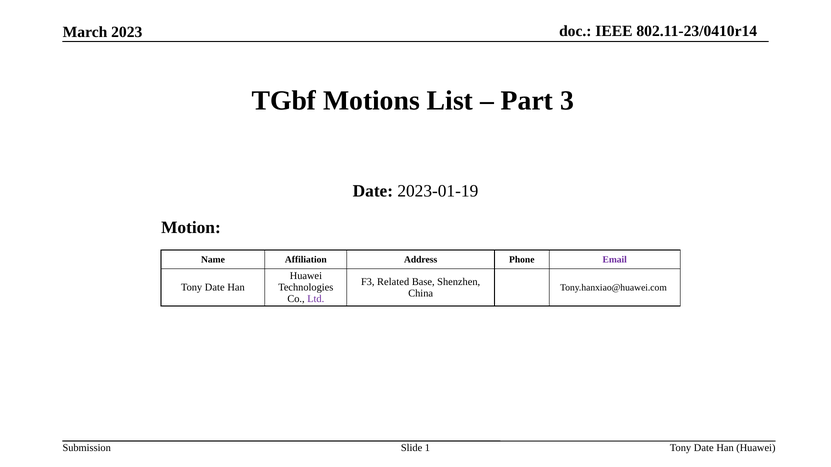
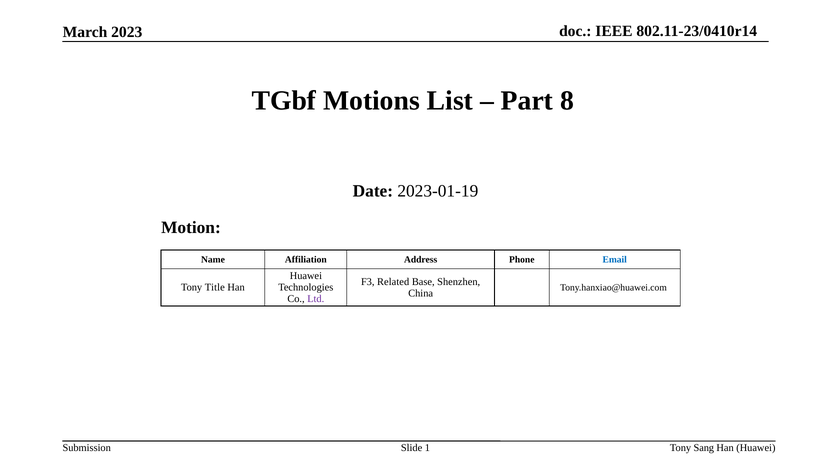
3: 3 -> 8
Email colour: purple -> blue
Date at (215, 288): Date -> Title
Date at (704, 448): Date -> Sang
